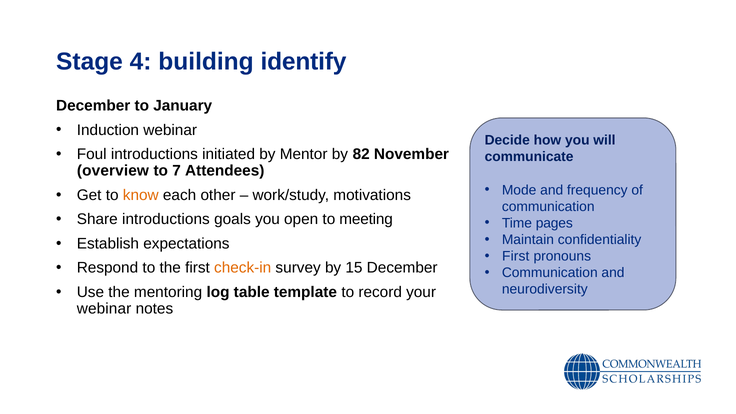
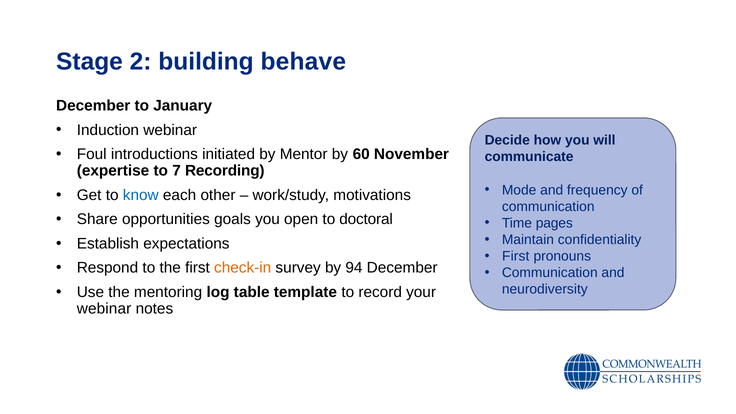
4: 4 -> 2
identify: identify -> behave
82: 82 -> 60
overview: overview -> expertise
Attendees: Attendees -> Recording
know colour: orange -> blue
Share introductions: introductions -> opportunities
meeting: meeting -> doctoral
15: 15 -> 94
